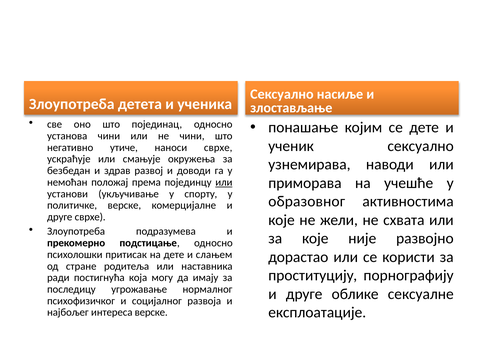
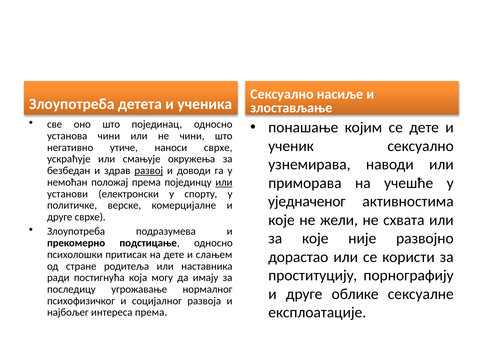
развој underline: none -> present
укључивање: укључивање -> електронски
образовног: образовног -> уједначеног
интереса верске: верске -> према
